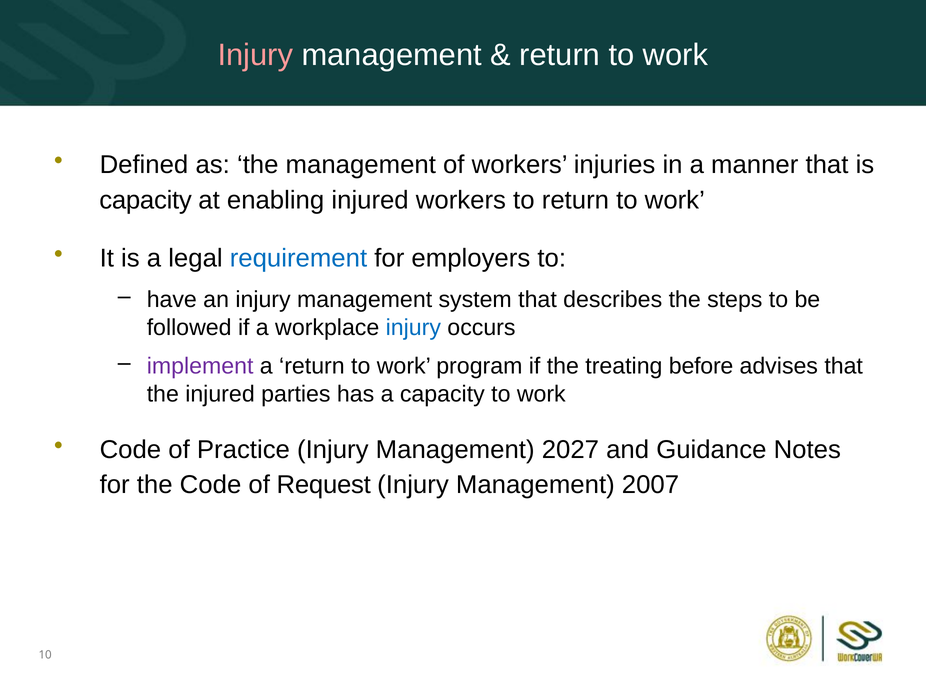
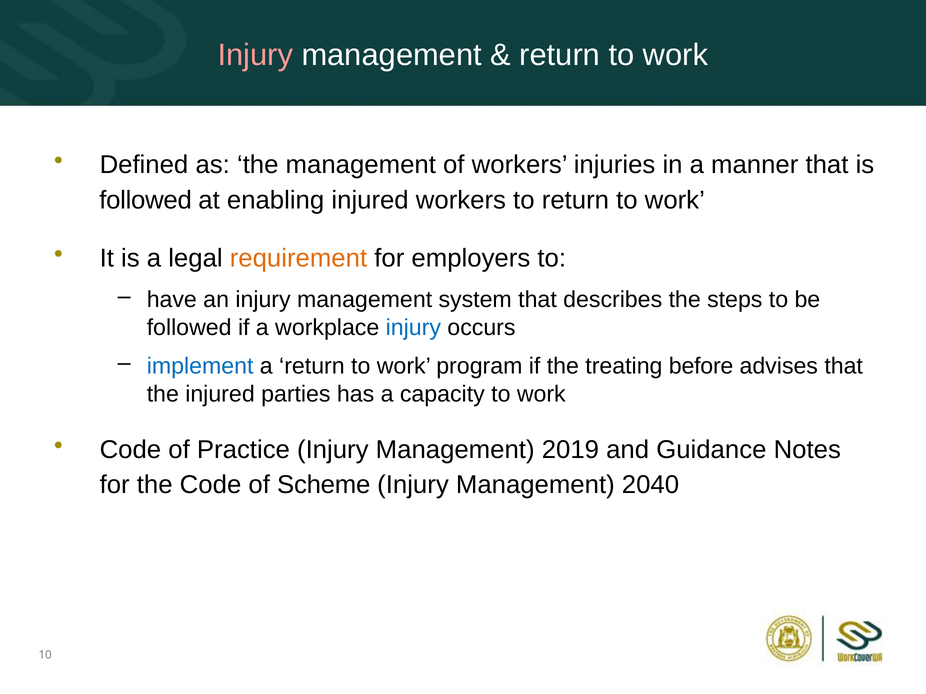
capacity at (146, 200): capacity -> followed
requirement colour: blue -> orange
implement colour: purple -> blue
2027: 2027 -> 2019
Request: Request -> Scheme
2007: 2007 -> 2040
